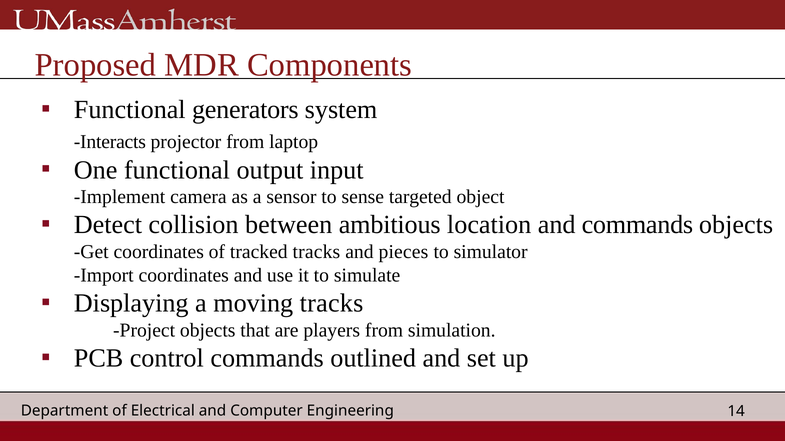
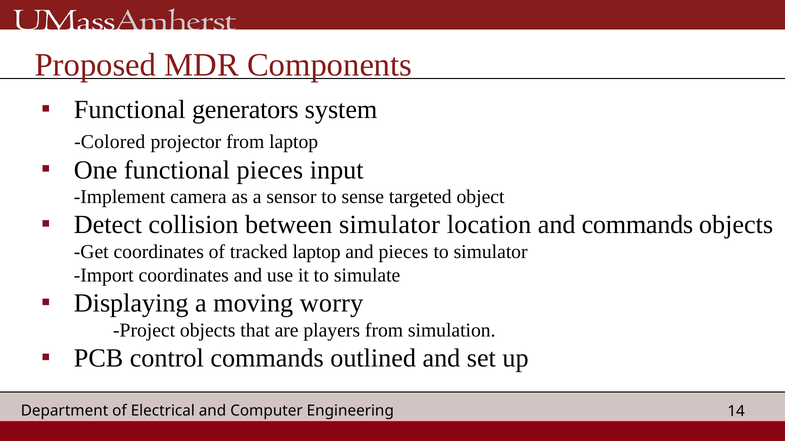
Interacts: Interacts -> Colored
functional output: output -> pieces
between ambitious: ambitious -> simulator
tracked tracks: tracks -> laptop
moving tracks: tracks -> worry
